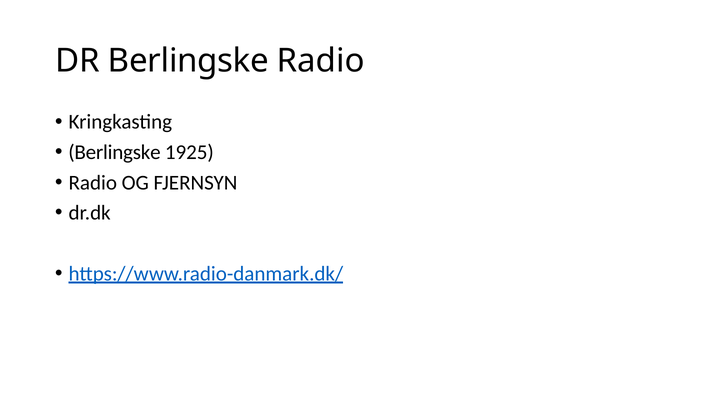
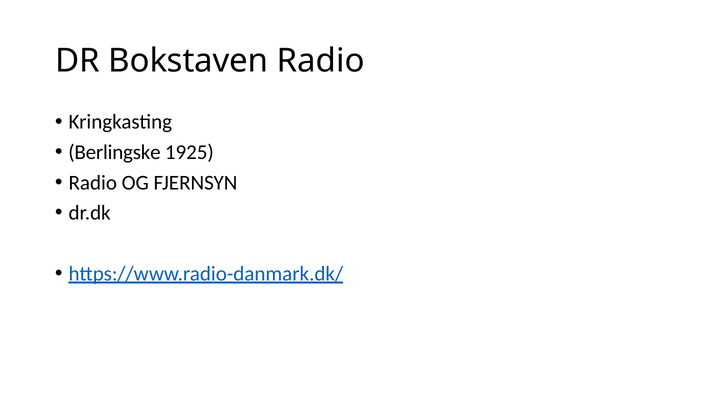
DR Berlingske: Berlingske -> Bokstaven
